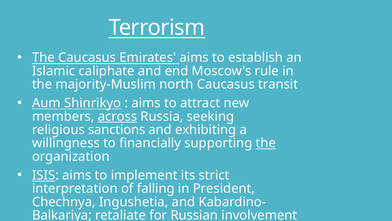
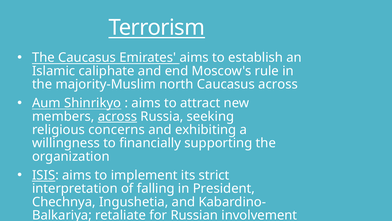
Caucasus transit: transit -> across
sanctions: sanctions -> concerns
the at (266, 143) underline: present -> none
